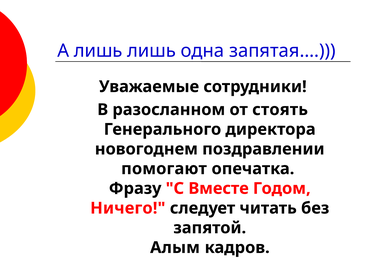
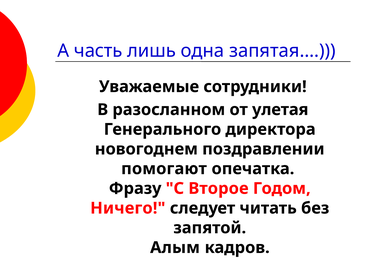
А лишь: лишь -> часть
стоять: стоять -> улетая
Вместе: Вместе -> Второе
